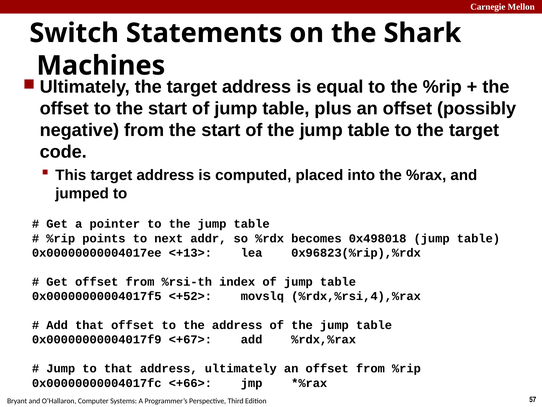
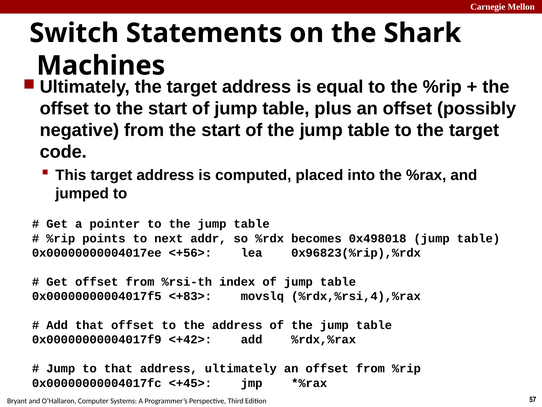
<+13>: <+13> -> <+56>
<+52>: <+52> -> <+83>
<+67>: <+67> -> <+42>
<+66>: <+66> -> <+45>
